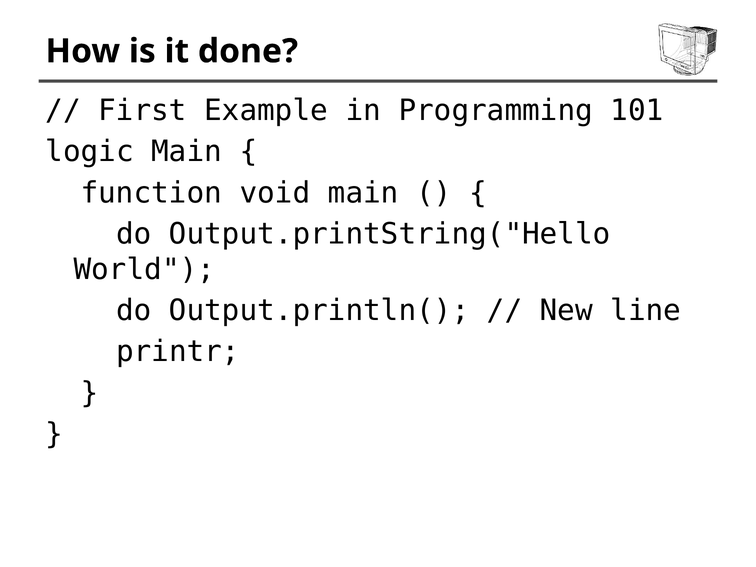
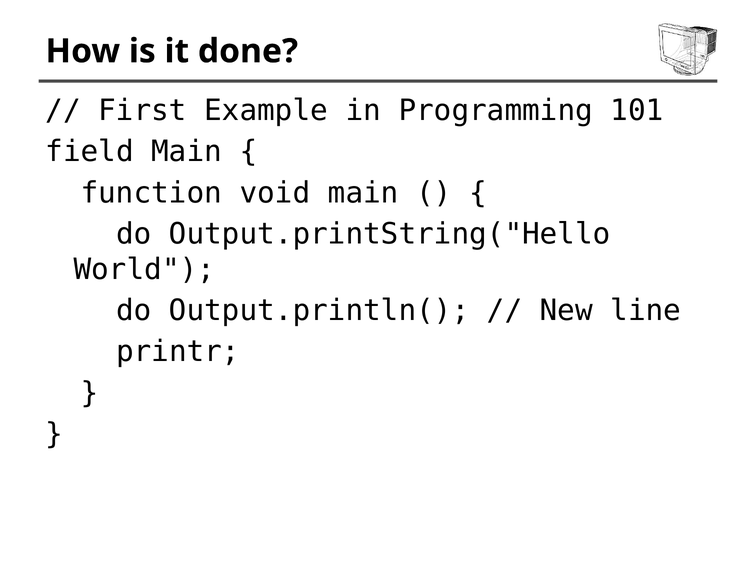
logic: logic -> field
